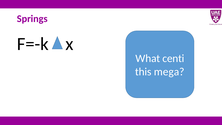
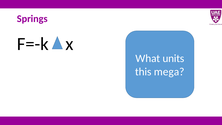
centi: centi -> units
